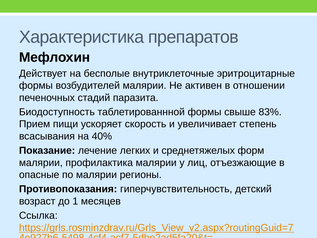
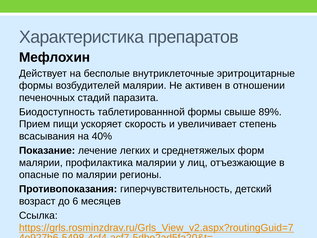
83%: 83% -> 89%
1: 1 -> 6
